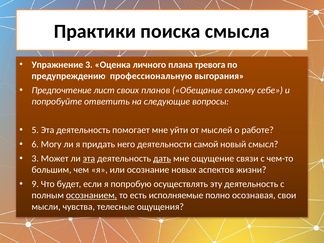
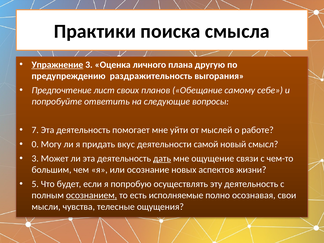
Упражнение underline: none -> present
тревога: тревога -> другую
профессиональную: профессиональную -> раздражительность
5: 5 -> 7
6: 6 -> 0
него: него -> вкус
эта at (89, 158) underline: present -> none
9: 9 -> 5
